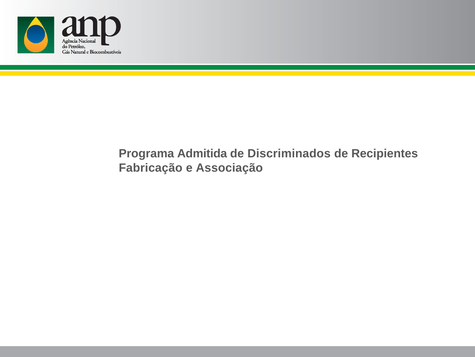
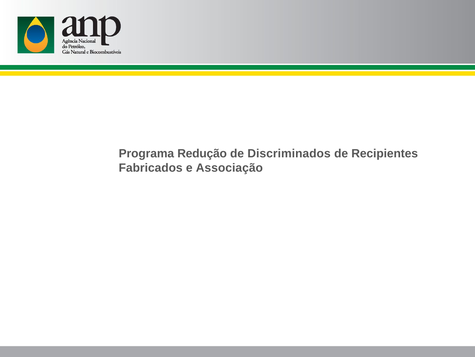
Admitida: Admitida -> Redução
Fabricação: Fabricação -> Fabricados
